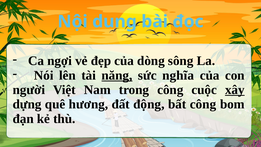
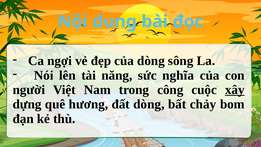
năng underline: present -> none
đất động: động -> dòng
bất công: công -> chảy
